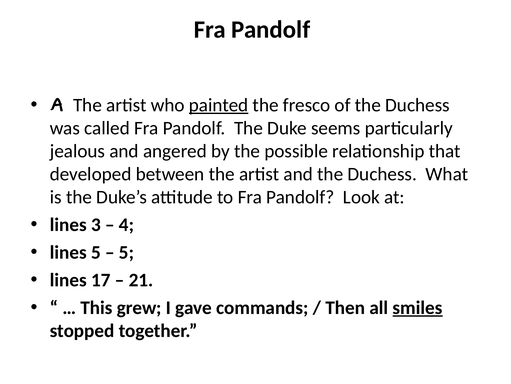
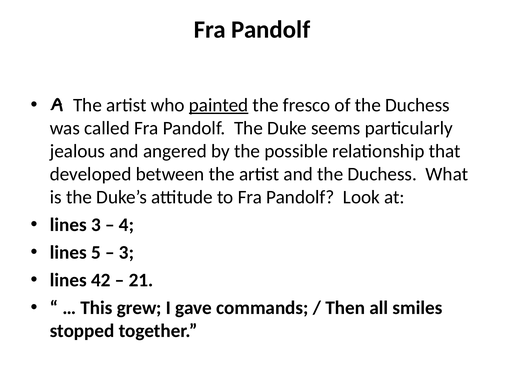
5 at (126, 252): 5 -> 3
17: 17 -> 42
smiles underline: present -> none
